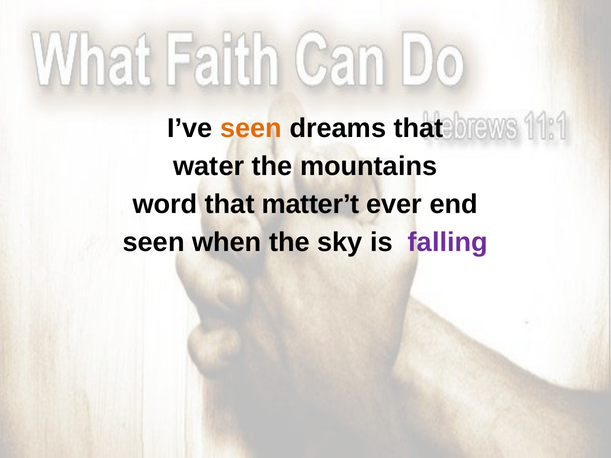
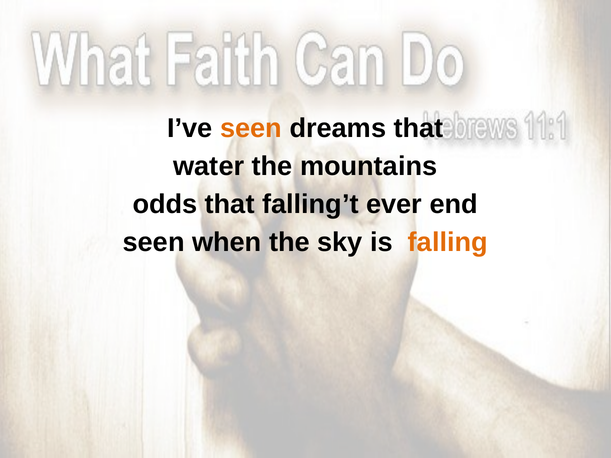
word: word -> odds
matter’t: matter’t -> falling’t
falling colour: purple -> orange
